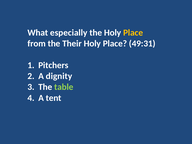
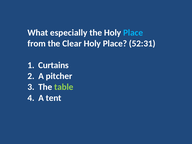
Place at (133, 33) colour: yellow -> light blue
Their: Their -> Clear
49:31: 49:31 -> 52:31
Pitchers: Pitchers -> Curtains
dignity: dignity -> pitcher
